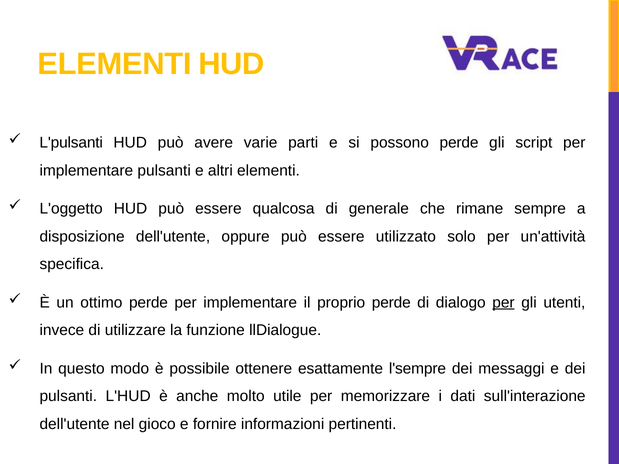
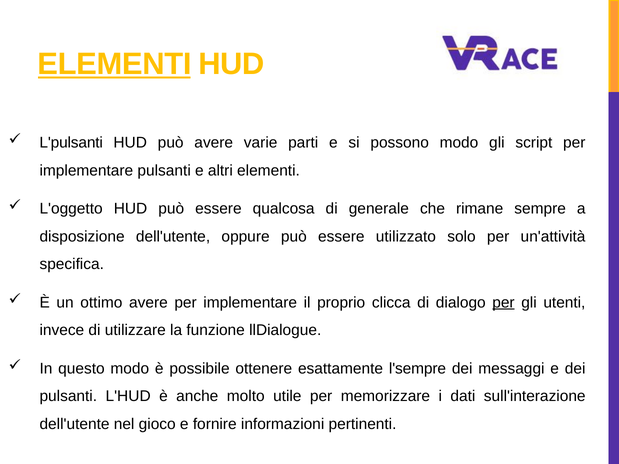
ELEMENTI at (114, 64) underline: none -> present
possono perde: perde -> modo
ottimo perde: perde -> avere
proprio perde: perde -> clicca
